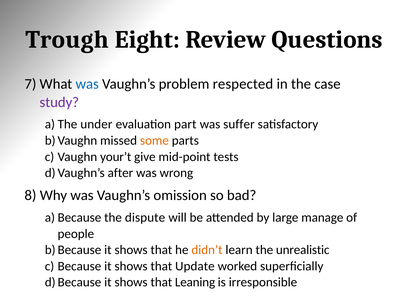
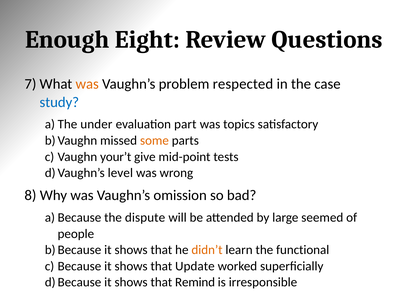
Trough: Trough -> Enough
was at (87, 84) colour: blue -> orange
study colour: purple -> blue
suffer: suffer -> topics
after: after -> level
manage: manage -> seemed
unrealistic: unrealistic -> functional
Leaning: Leaning -> Remind
